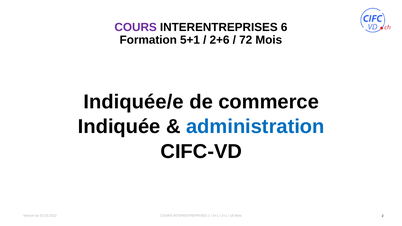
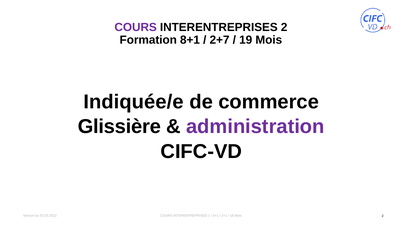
INTERENTREPRISES 6: 6 -> 2
5+1: 5+1 -> 8+1
2+6: 2+6 -> 2+7
72: 72 -> 19
Indiquée: Indiquée -> Glissière
administration colour: blue -> purple
